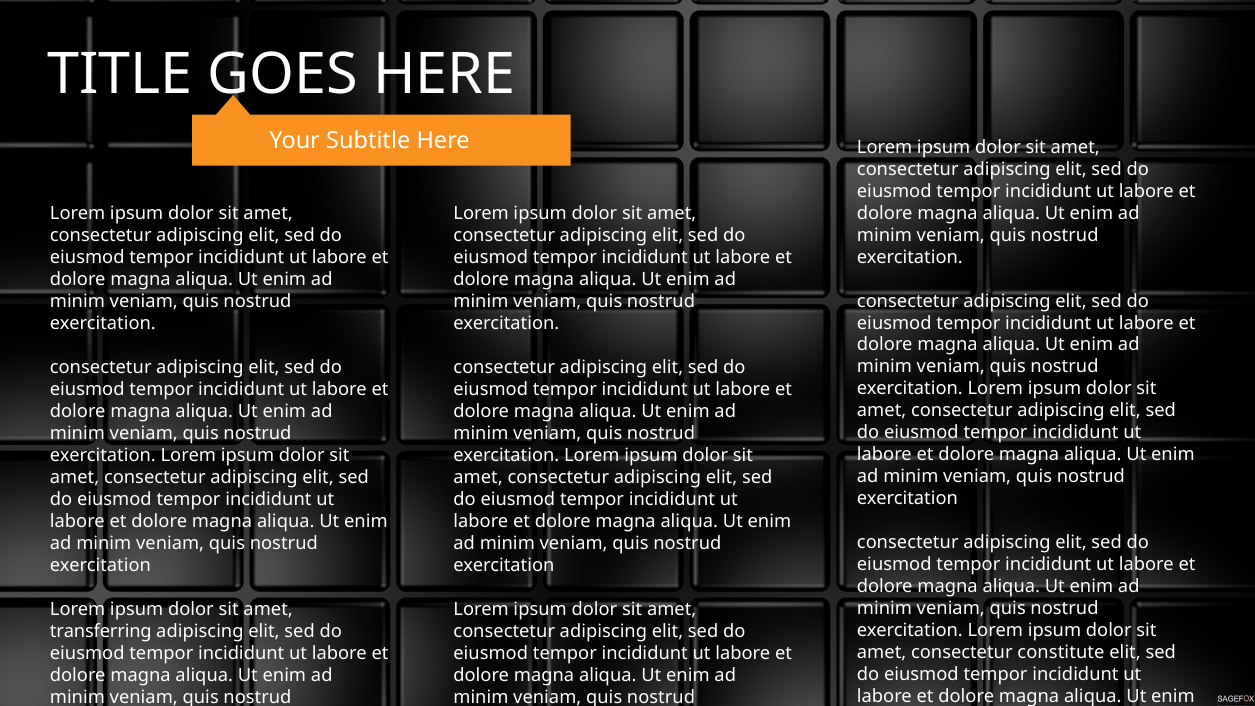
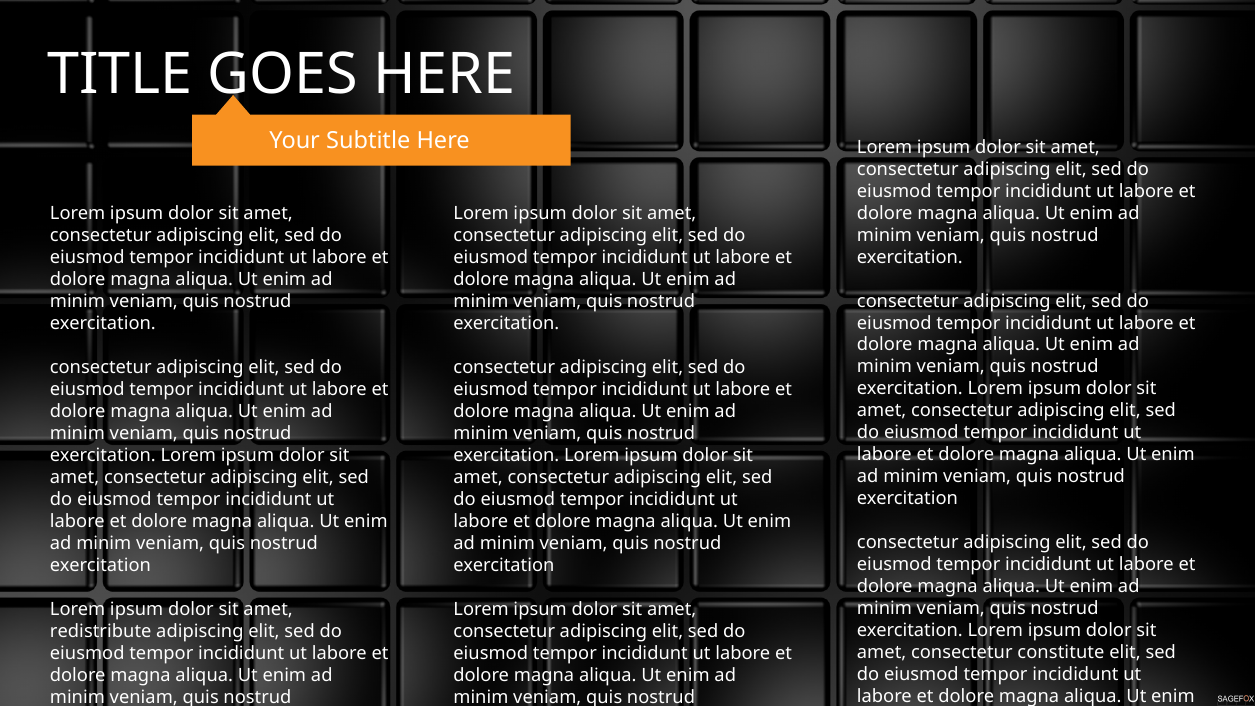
transferring: transferring -> redistribute
